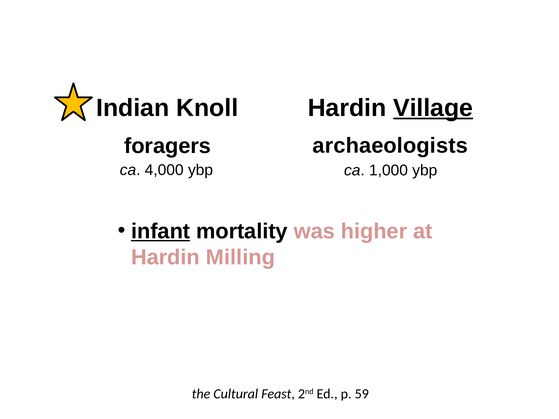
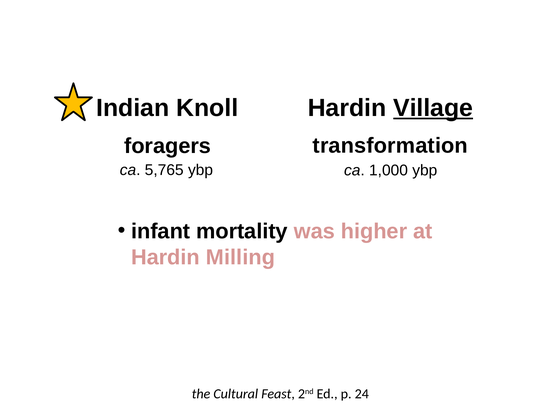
archaeologists: archaeologists -> transformation
4,000: 4,000 -> 5,765
infant underline: present -> none
59: 59 -> 24
